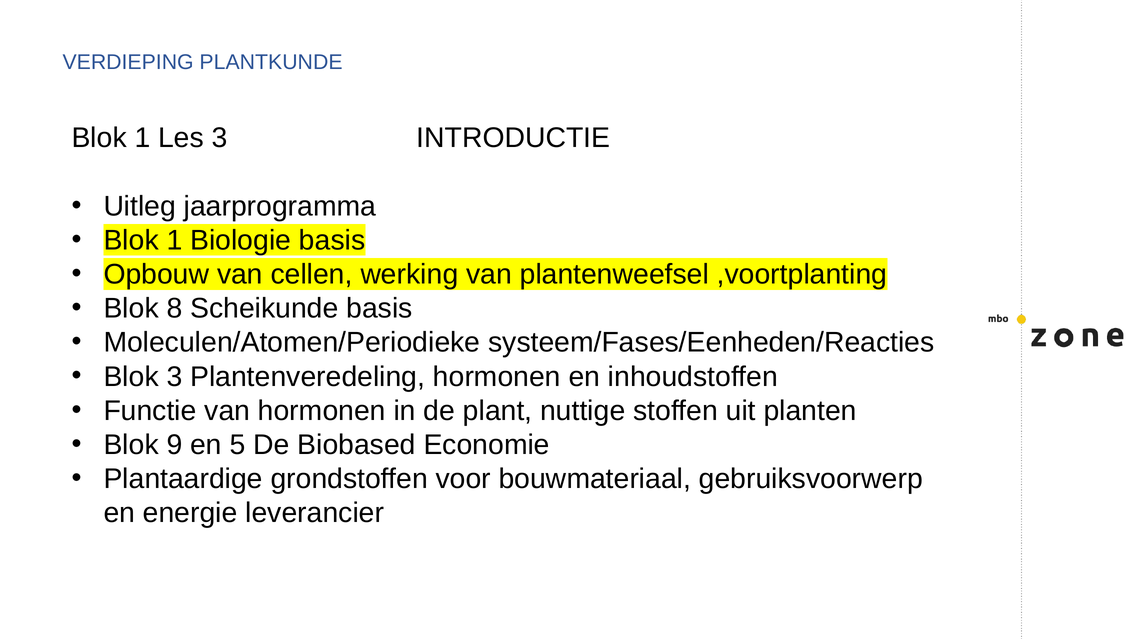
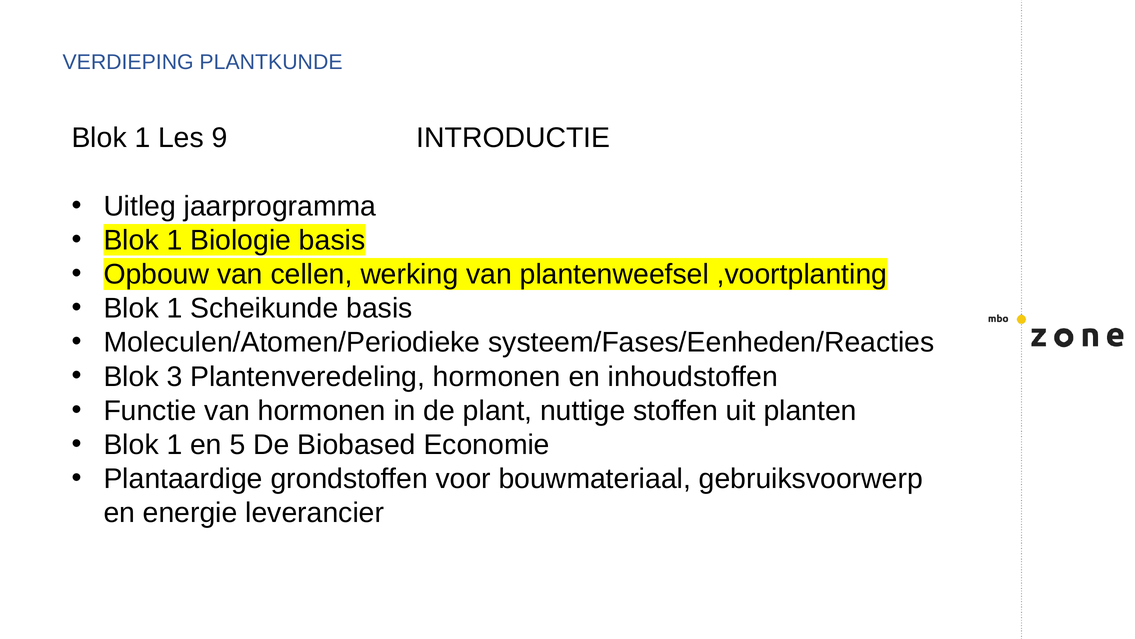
Les 3: 3 -> 9
8 at (174, 308): 8 -> 1
9 at (174, 444): 9 -> 1
